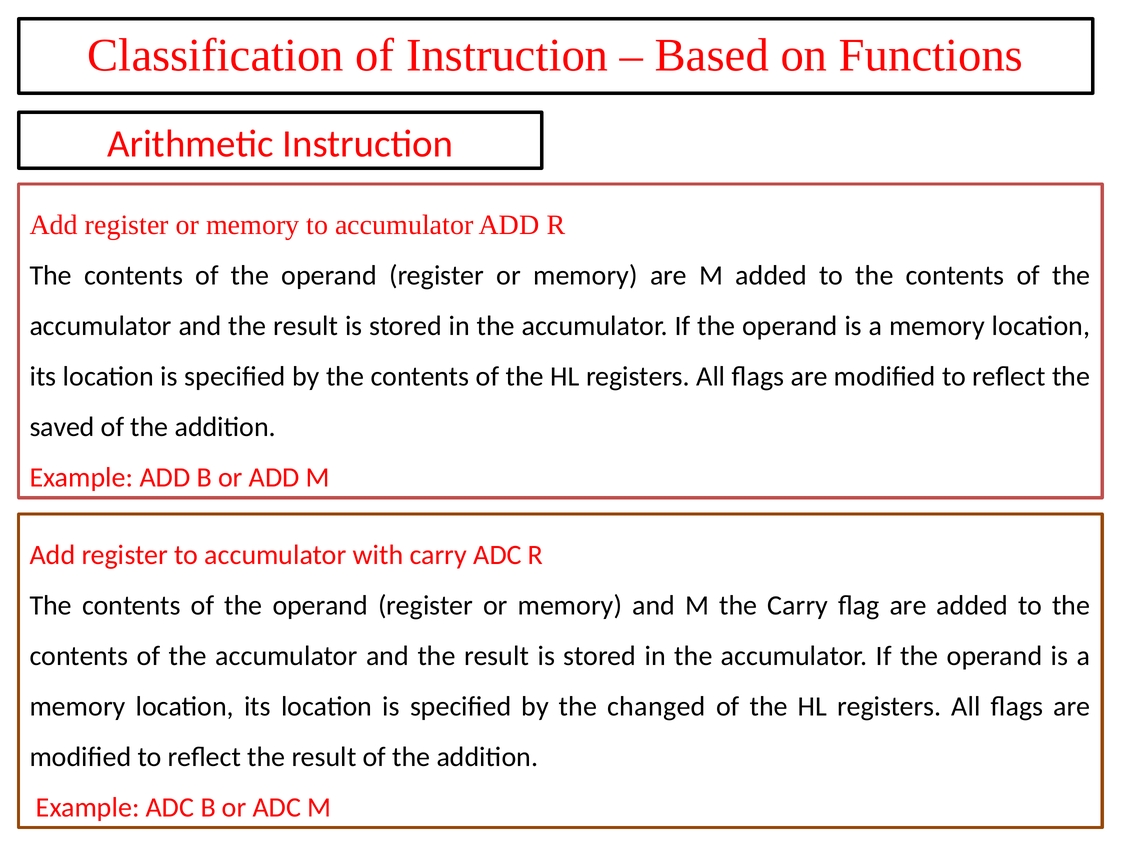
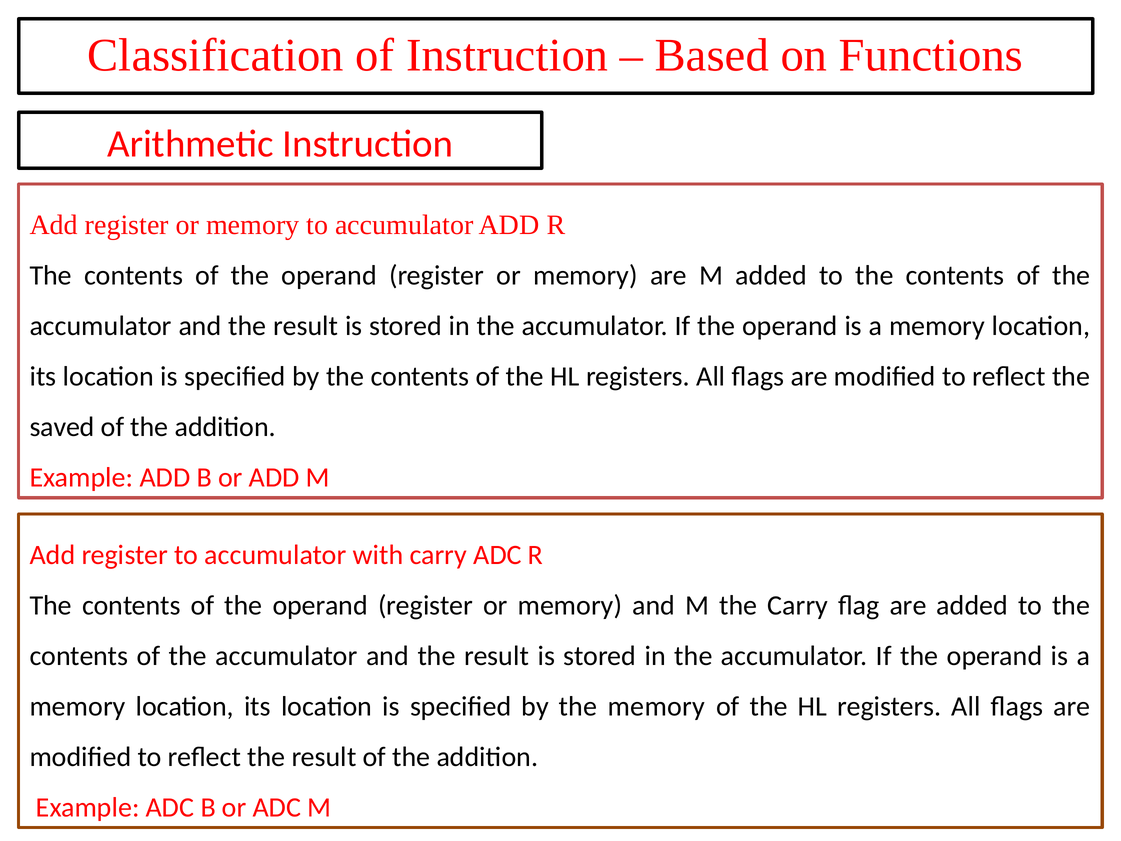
the changed: changed -> memory
